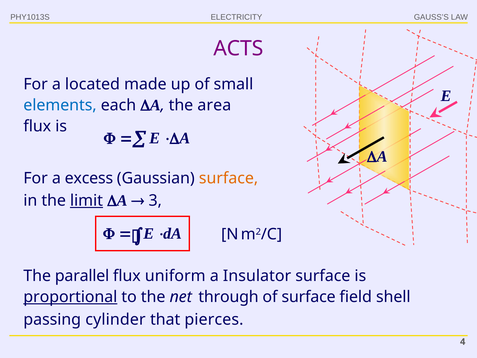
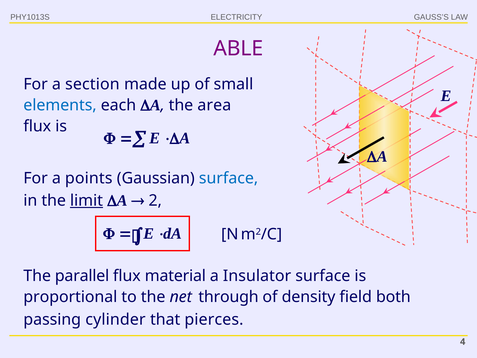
ACTS: ACTS -> ABLE
located: located -> section
excess: excess -> points
surface at (229, 178) colour: orange -> blue
3: 3 -> 2
uniform: uniform -> material
proportional underline: present -> none
of surface: surface -> density
shell: shell -> both
